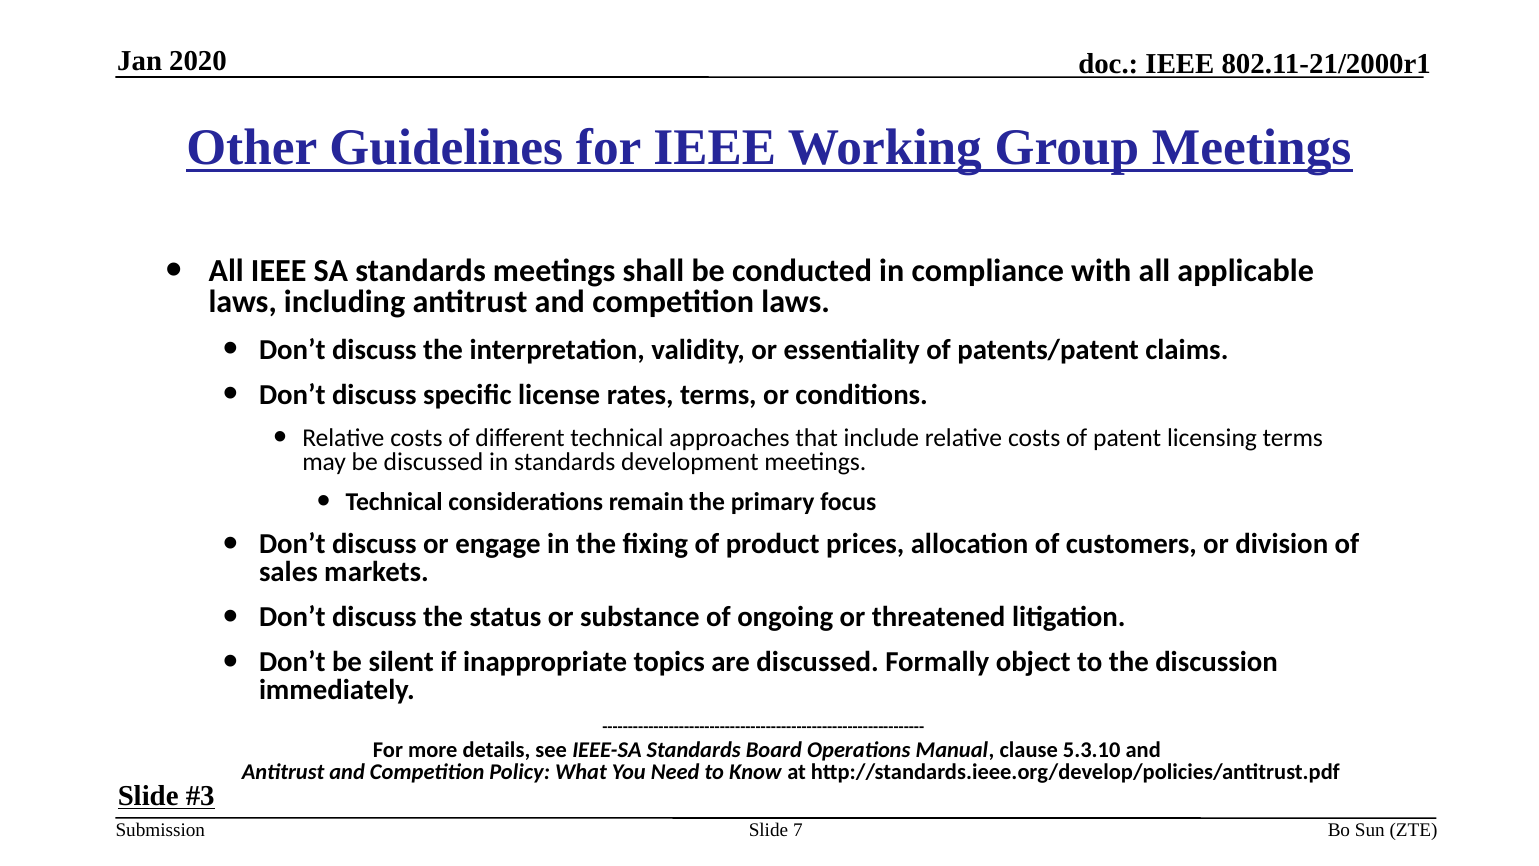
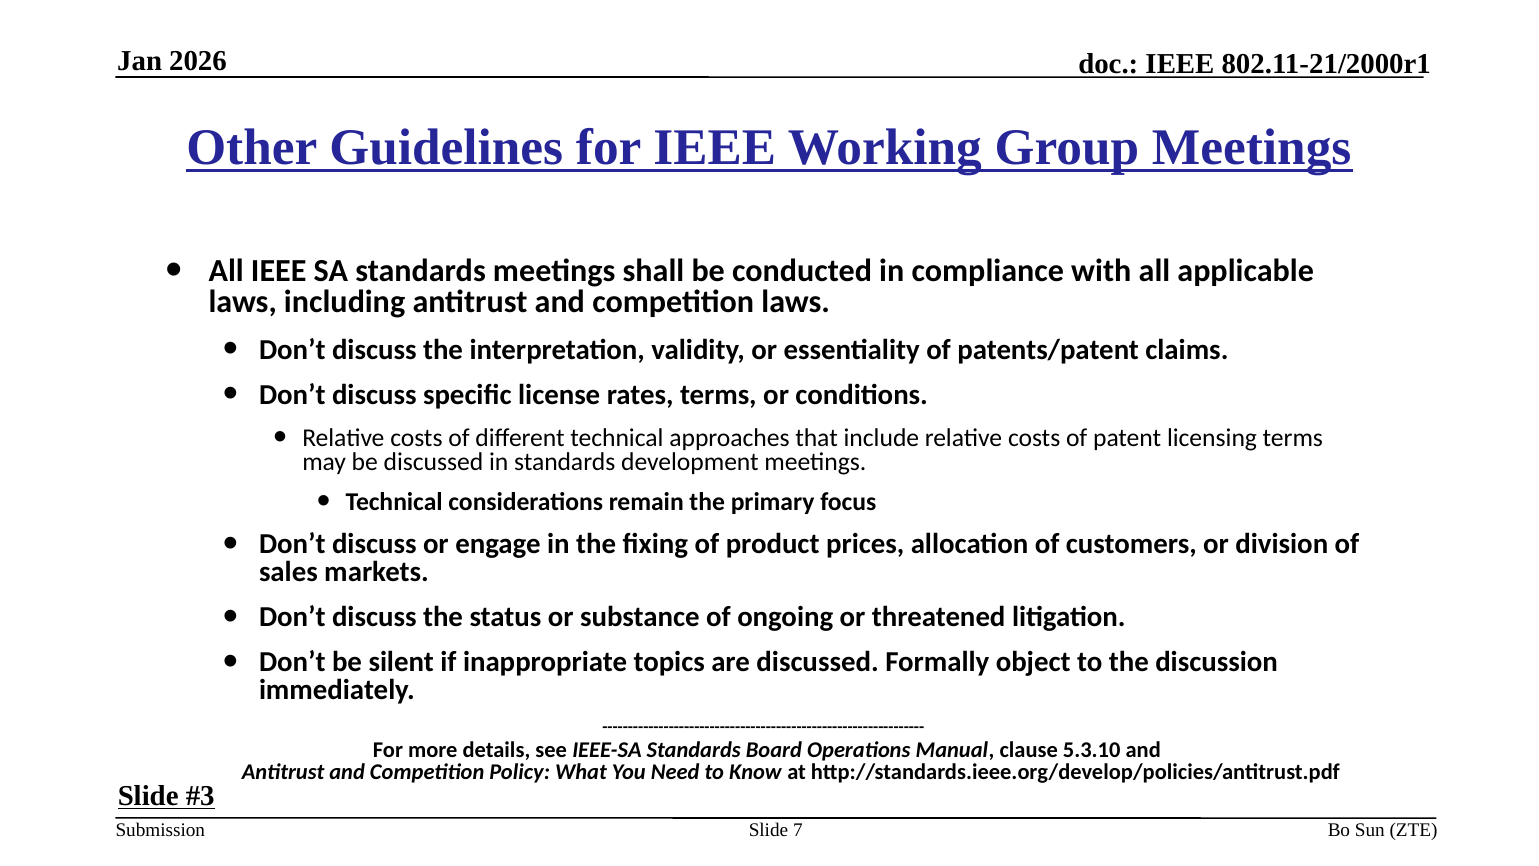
2020: 2020 -> 2026
